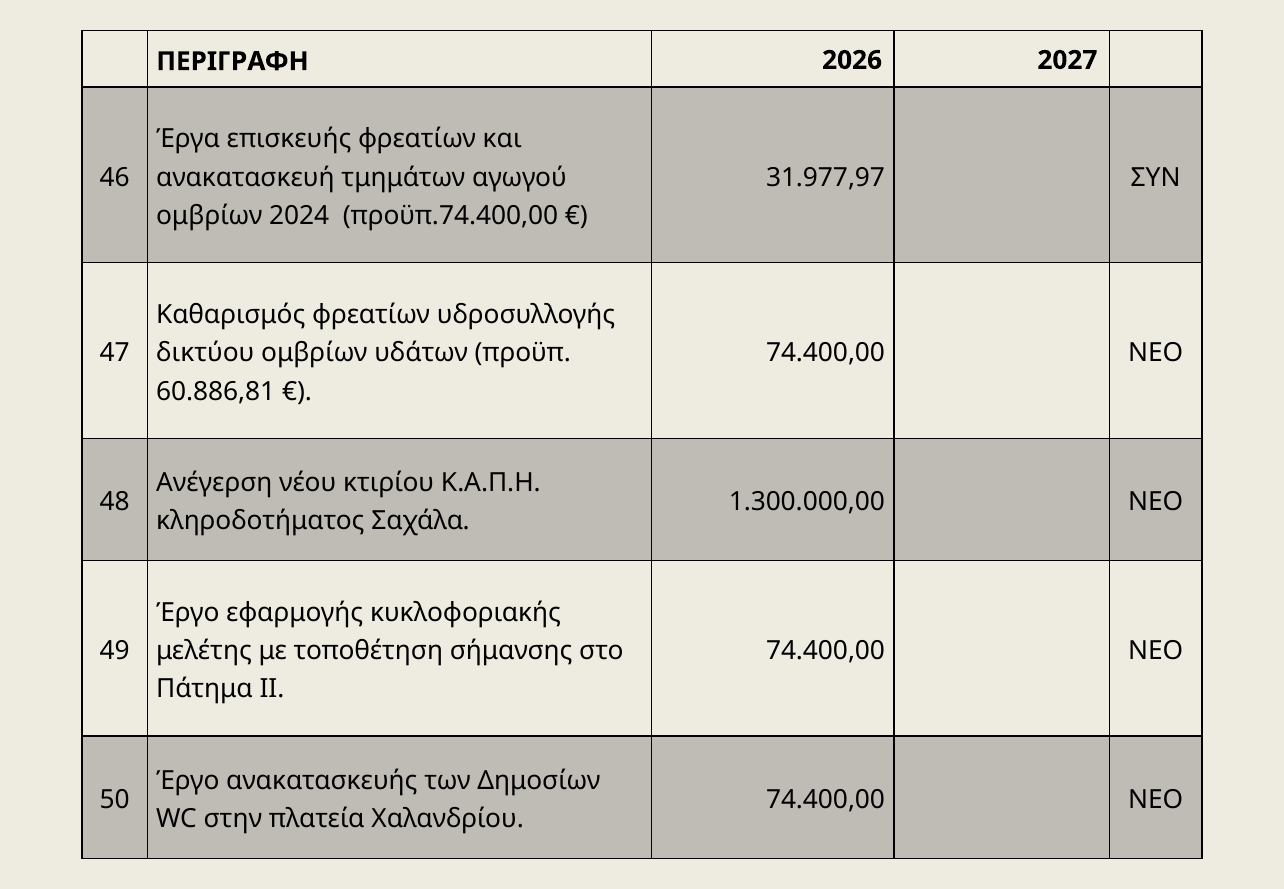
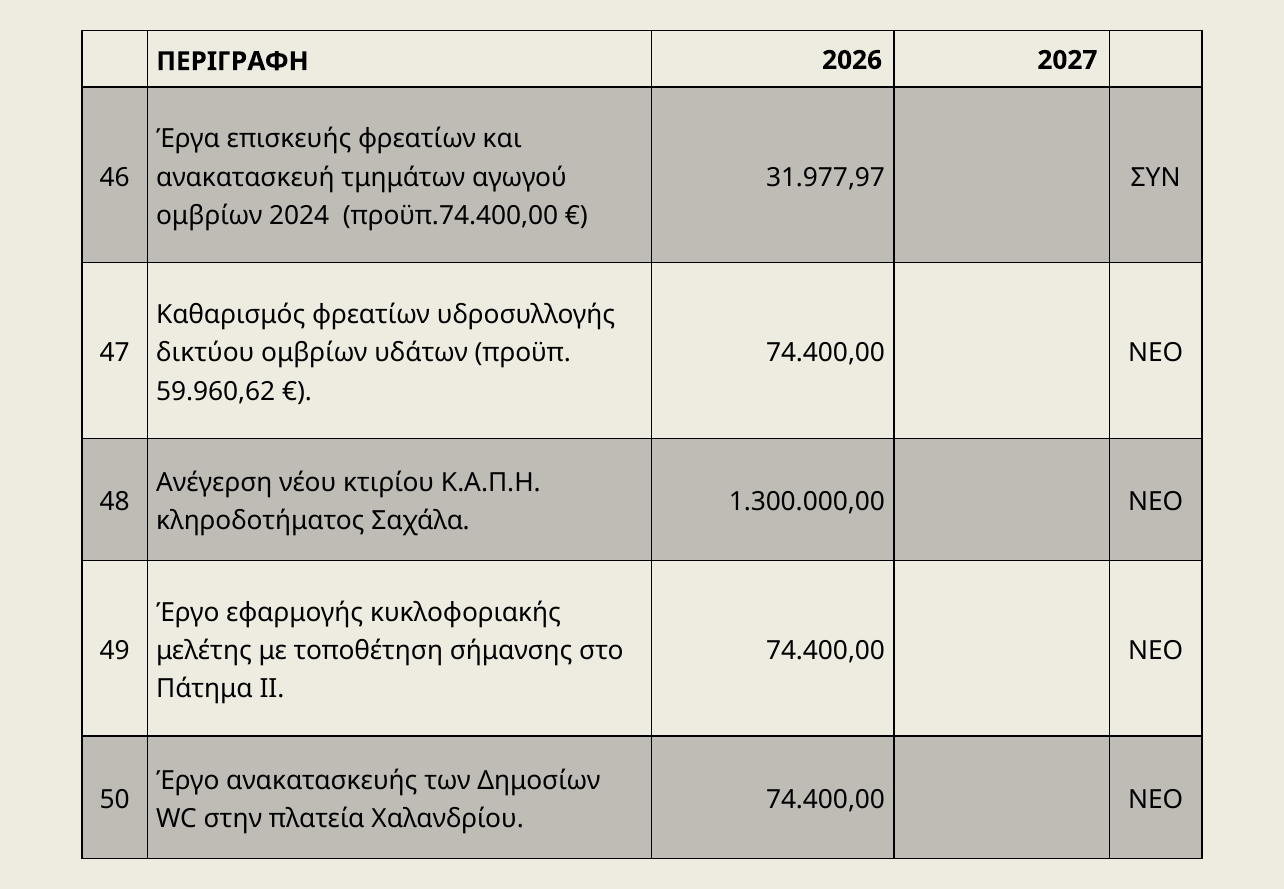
60.886,81: 60.886,81 -> 59.960,62
